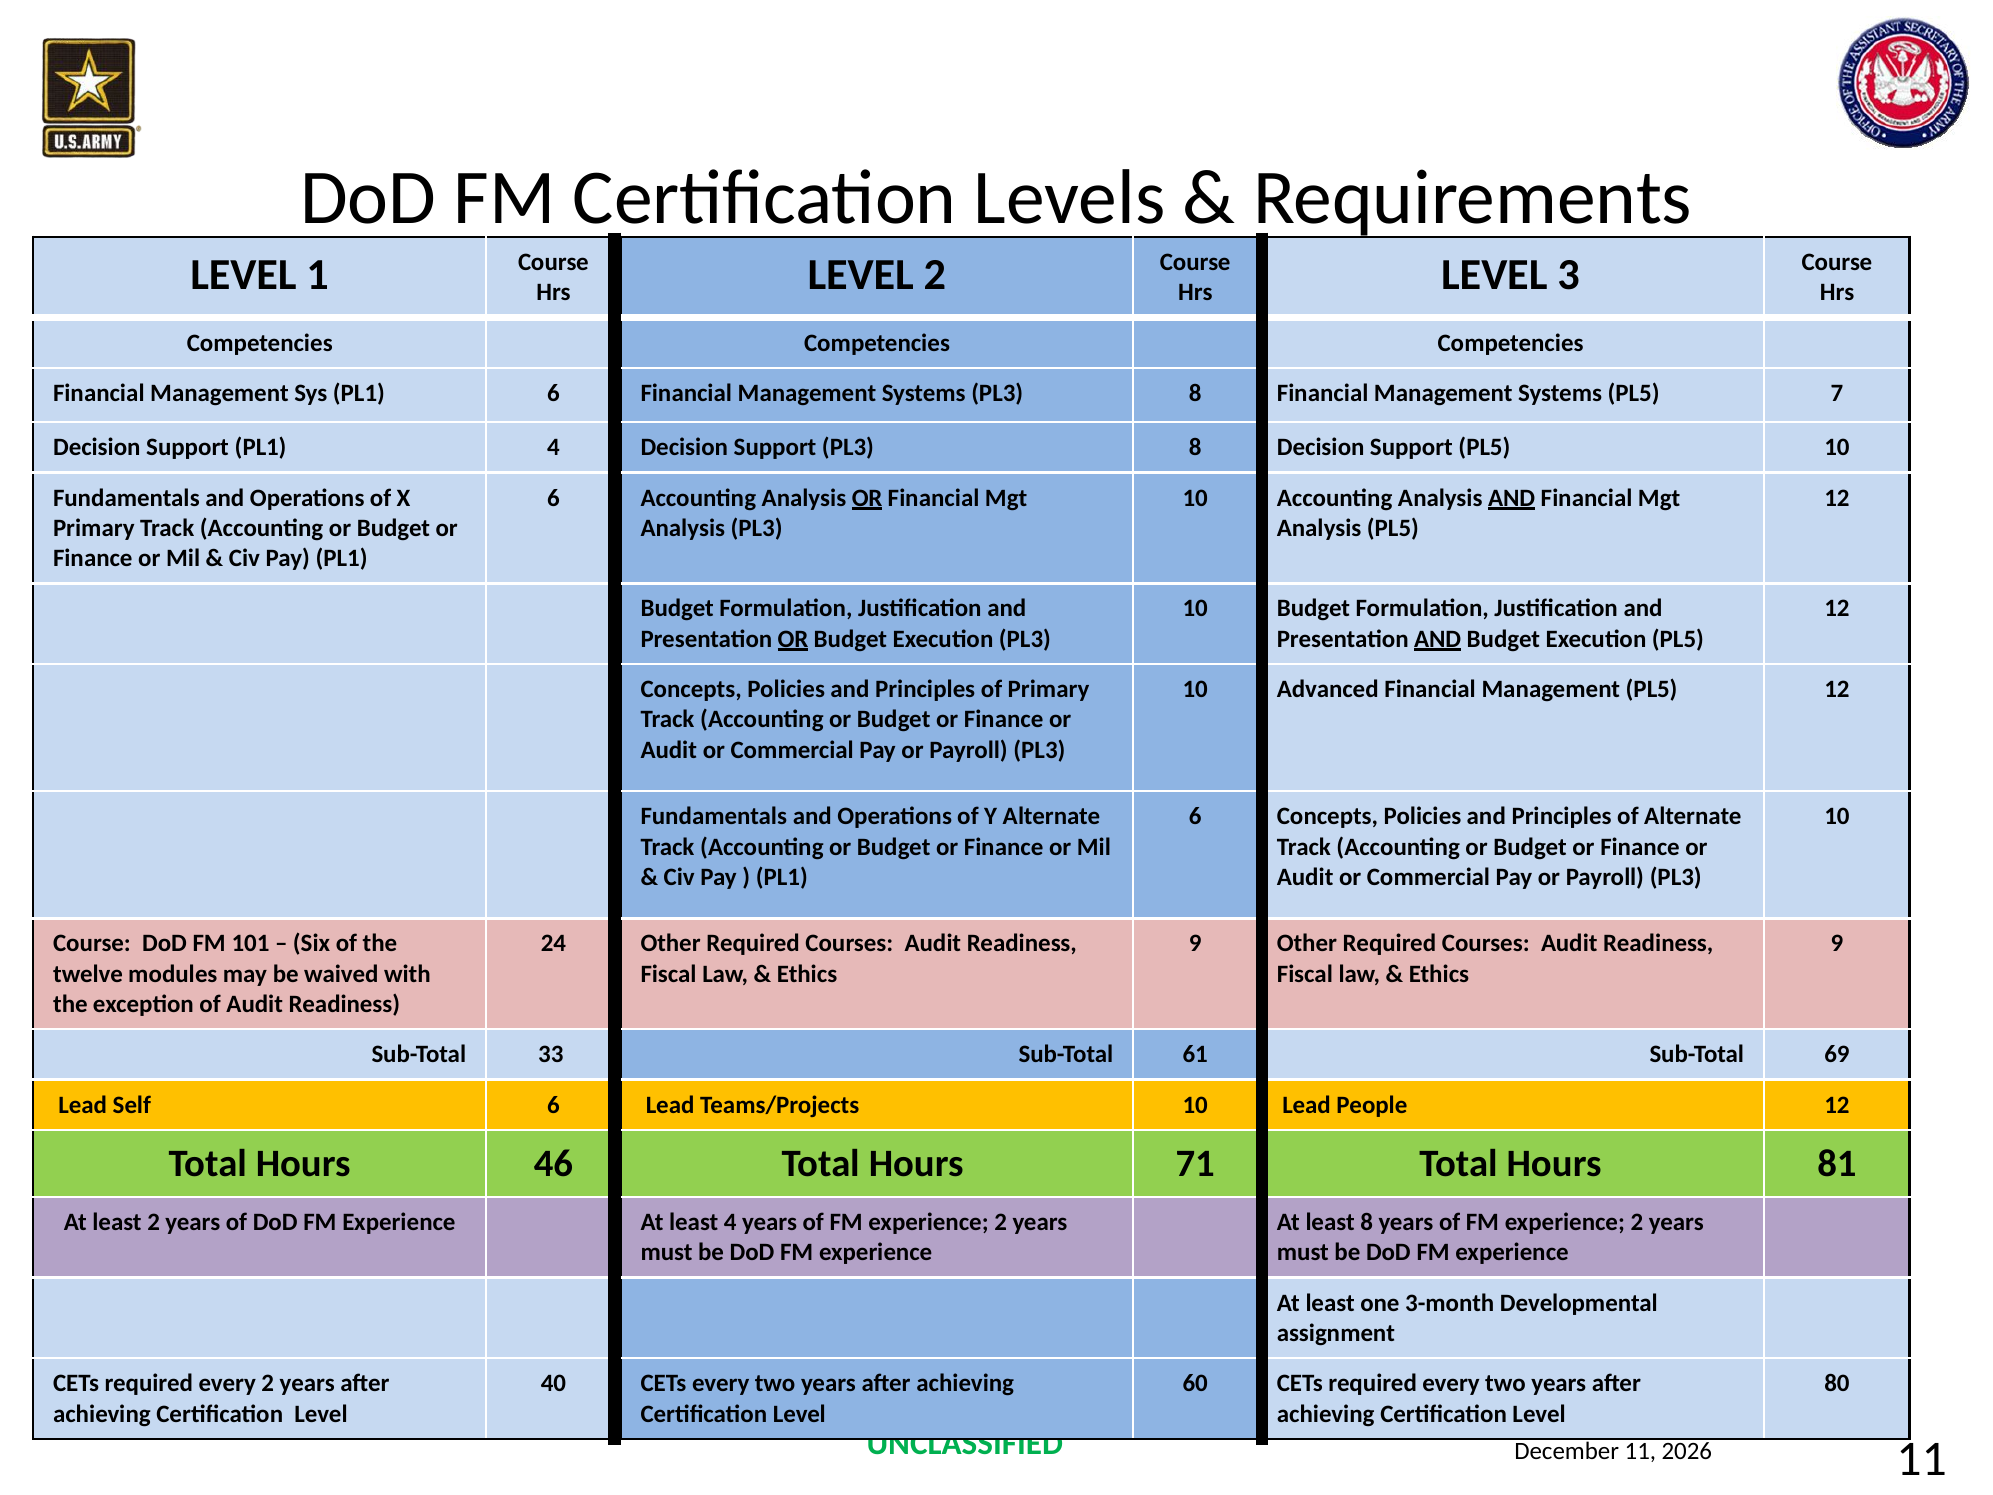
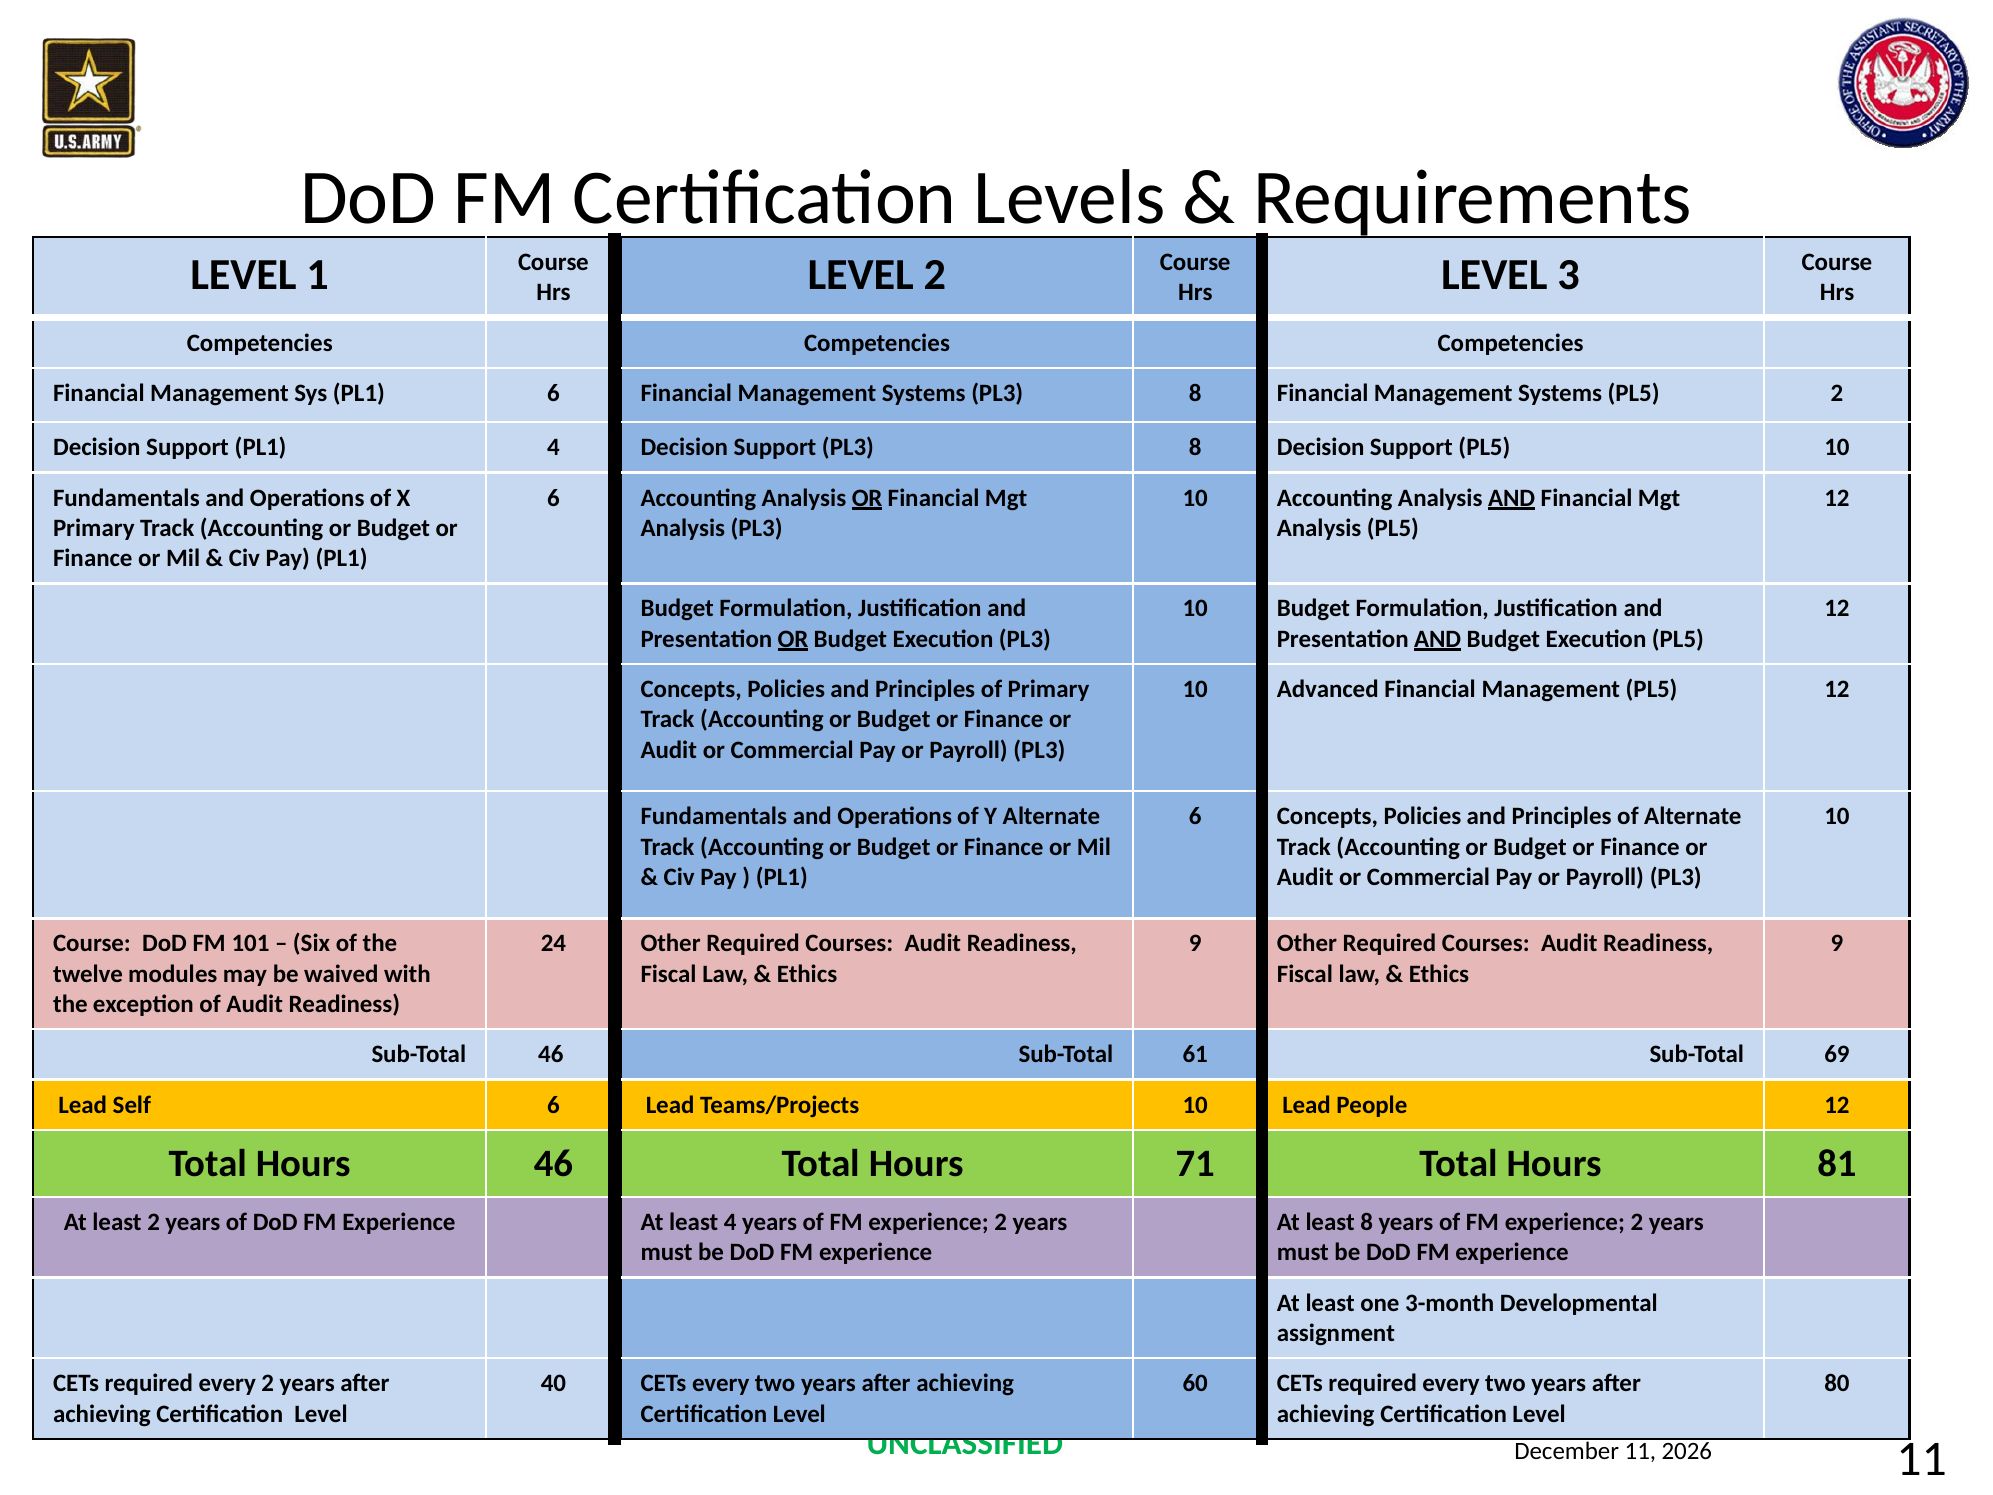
PL5 7: 7 -> 2
Sub-Total 33: 33 -> 46
